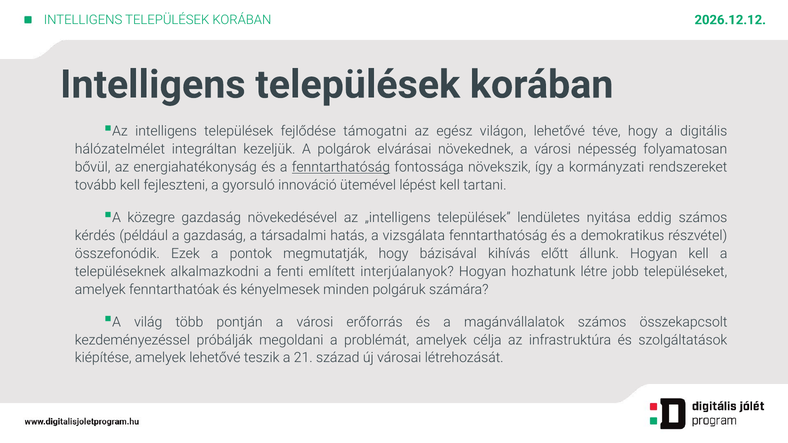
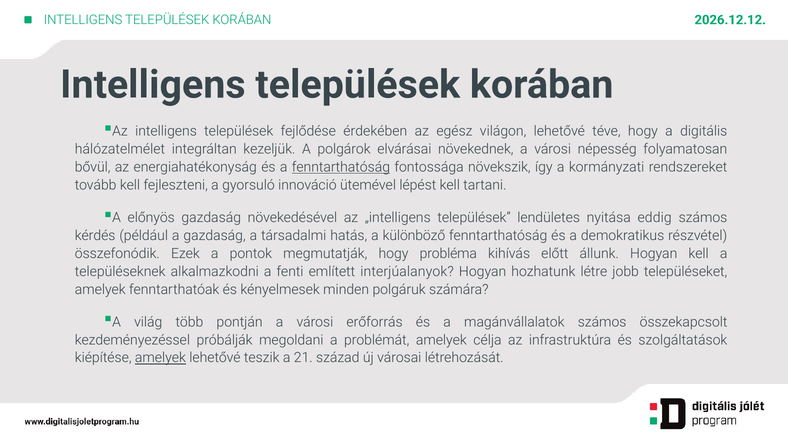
támogatni: támogatni -> érdekében
közegre: közegre -> előnyös
vizsgálata: vizsgálata -> különböző
bázisával: bázisával -> probléma
amelyek at (160, 358) underline: none -> present
